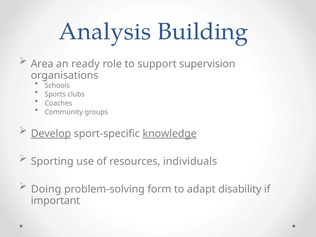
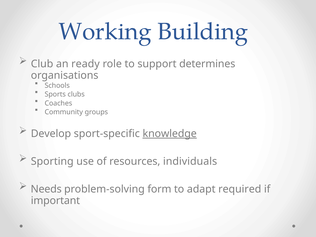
Analysis: Analysis -> Working
Area: Area -> Club
supervision: supervision -> determines
Develop underline: present -> none
Doing: Doing -> Needs
disability: disability -> required
